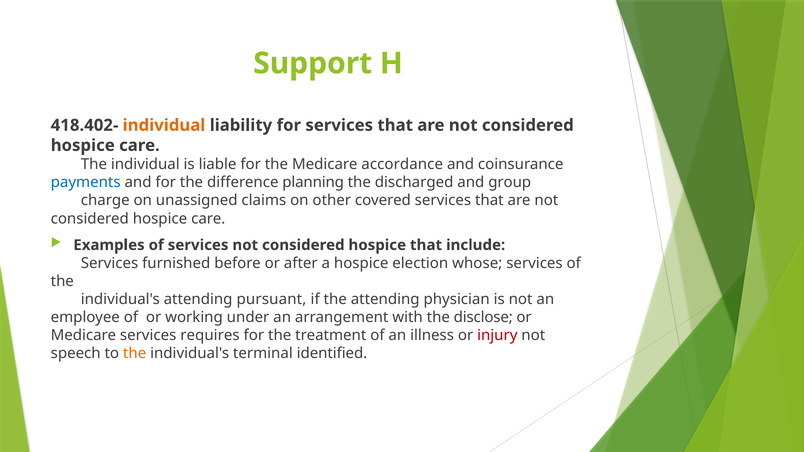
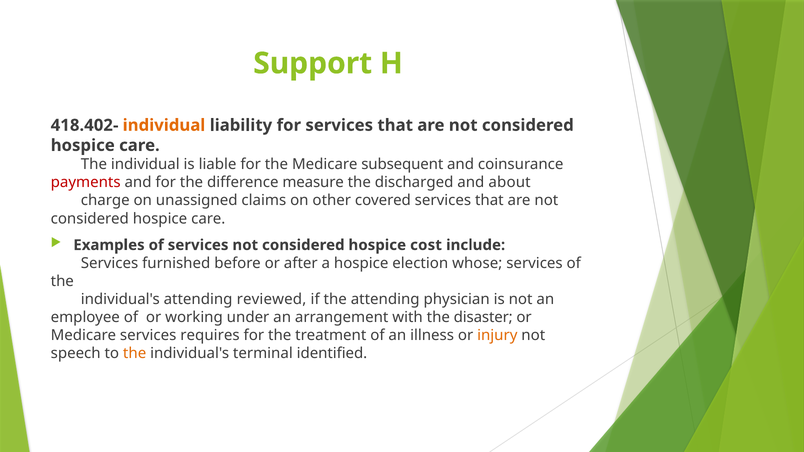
accordance: accordance -> subsequent
payments colour: blue -> red
planning: planning -> measure
group: group -> about
hospice that: that -> cost
pursuant: pursuant -> reviewed
disclose: disclose -> disaster
injury colour: red -> orange
